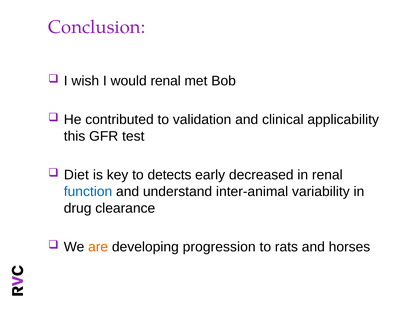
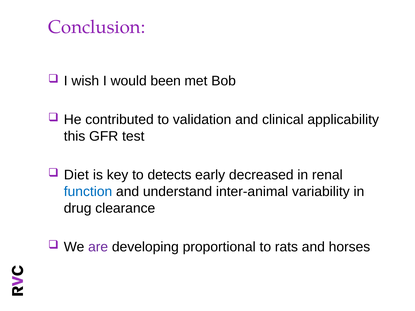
would renal: renal -> been
are colour: orange -> purple
progression: progression -> proportional
